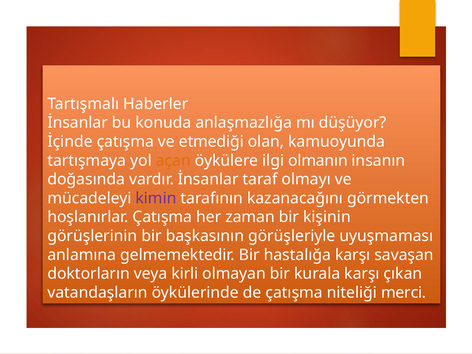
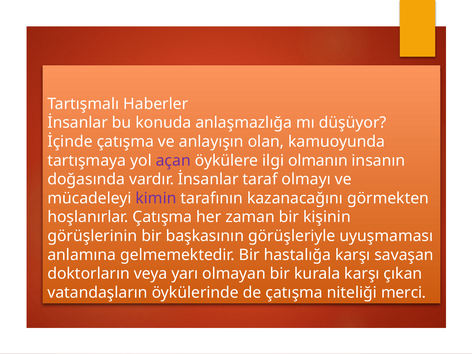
etmediği: etmediği -> anlayışın
açan colour: orange -> purple
kirli: kirli -> yarı
